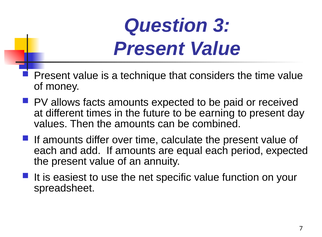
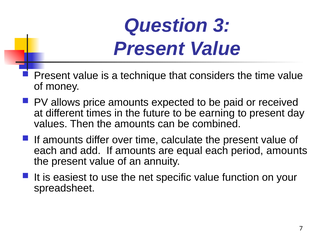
facts: facts -> price
period expected: expected -> amounts
